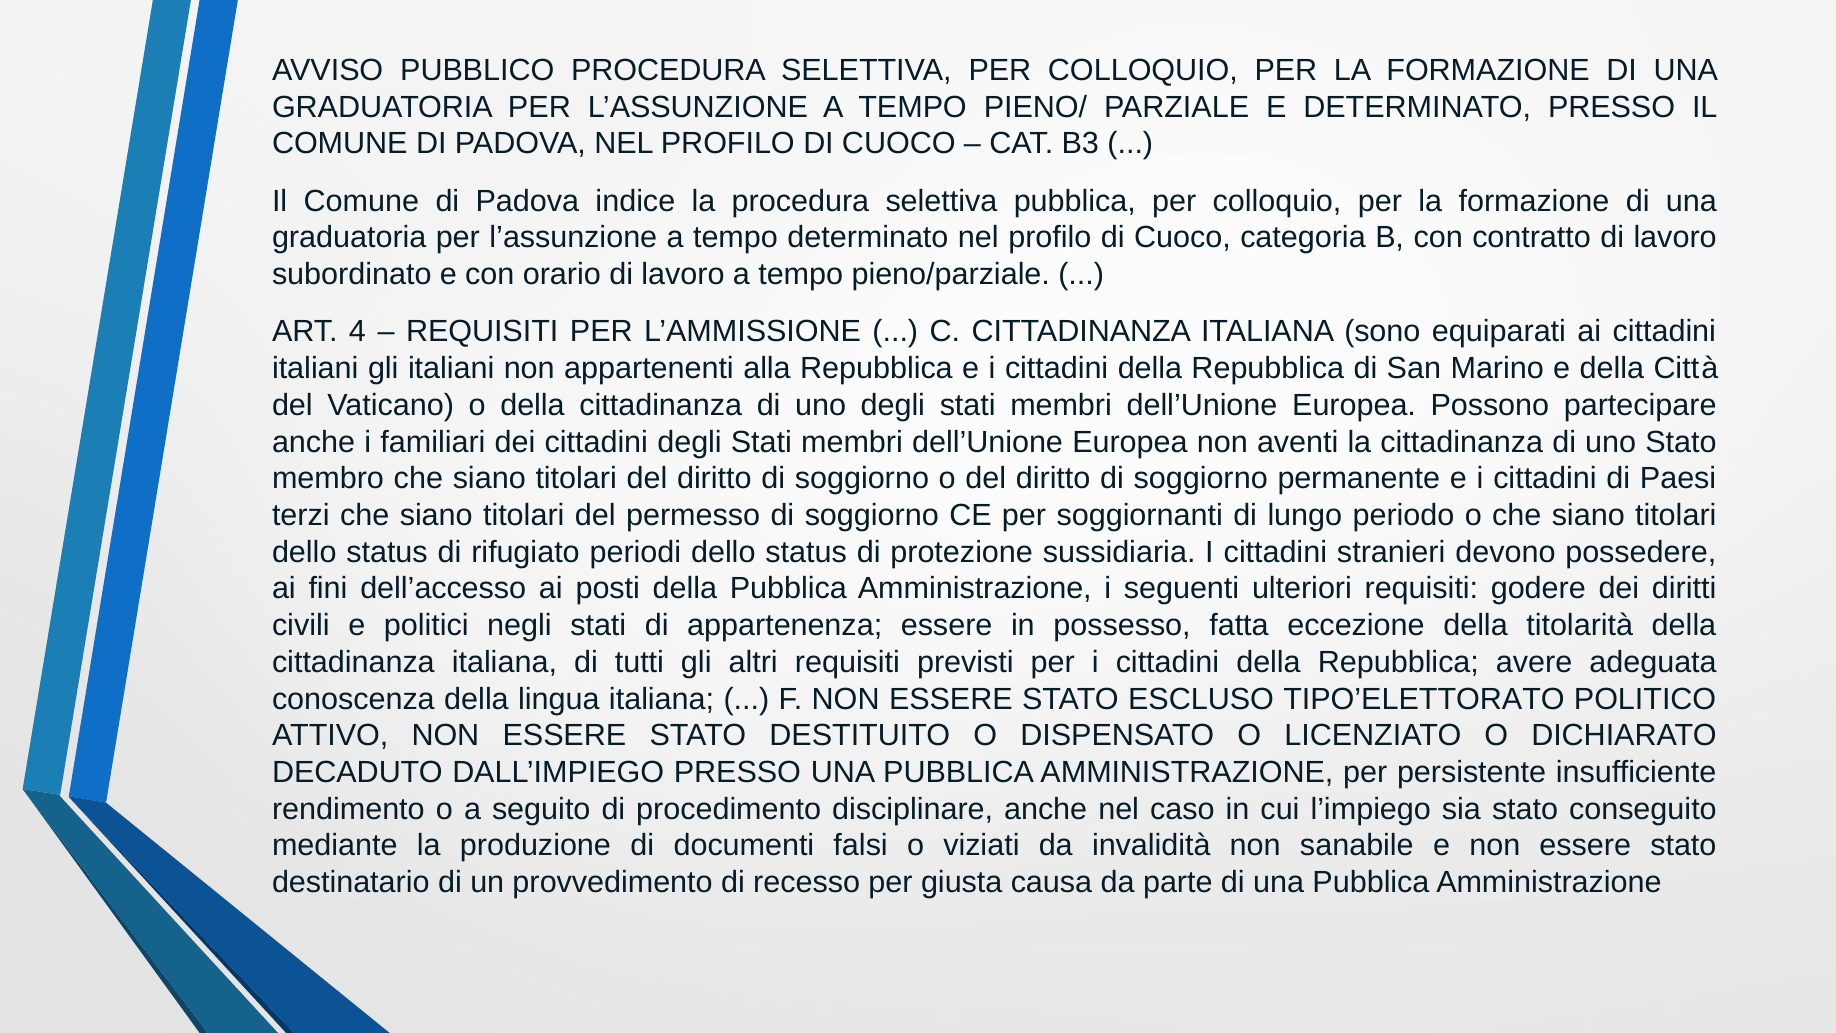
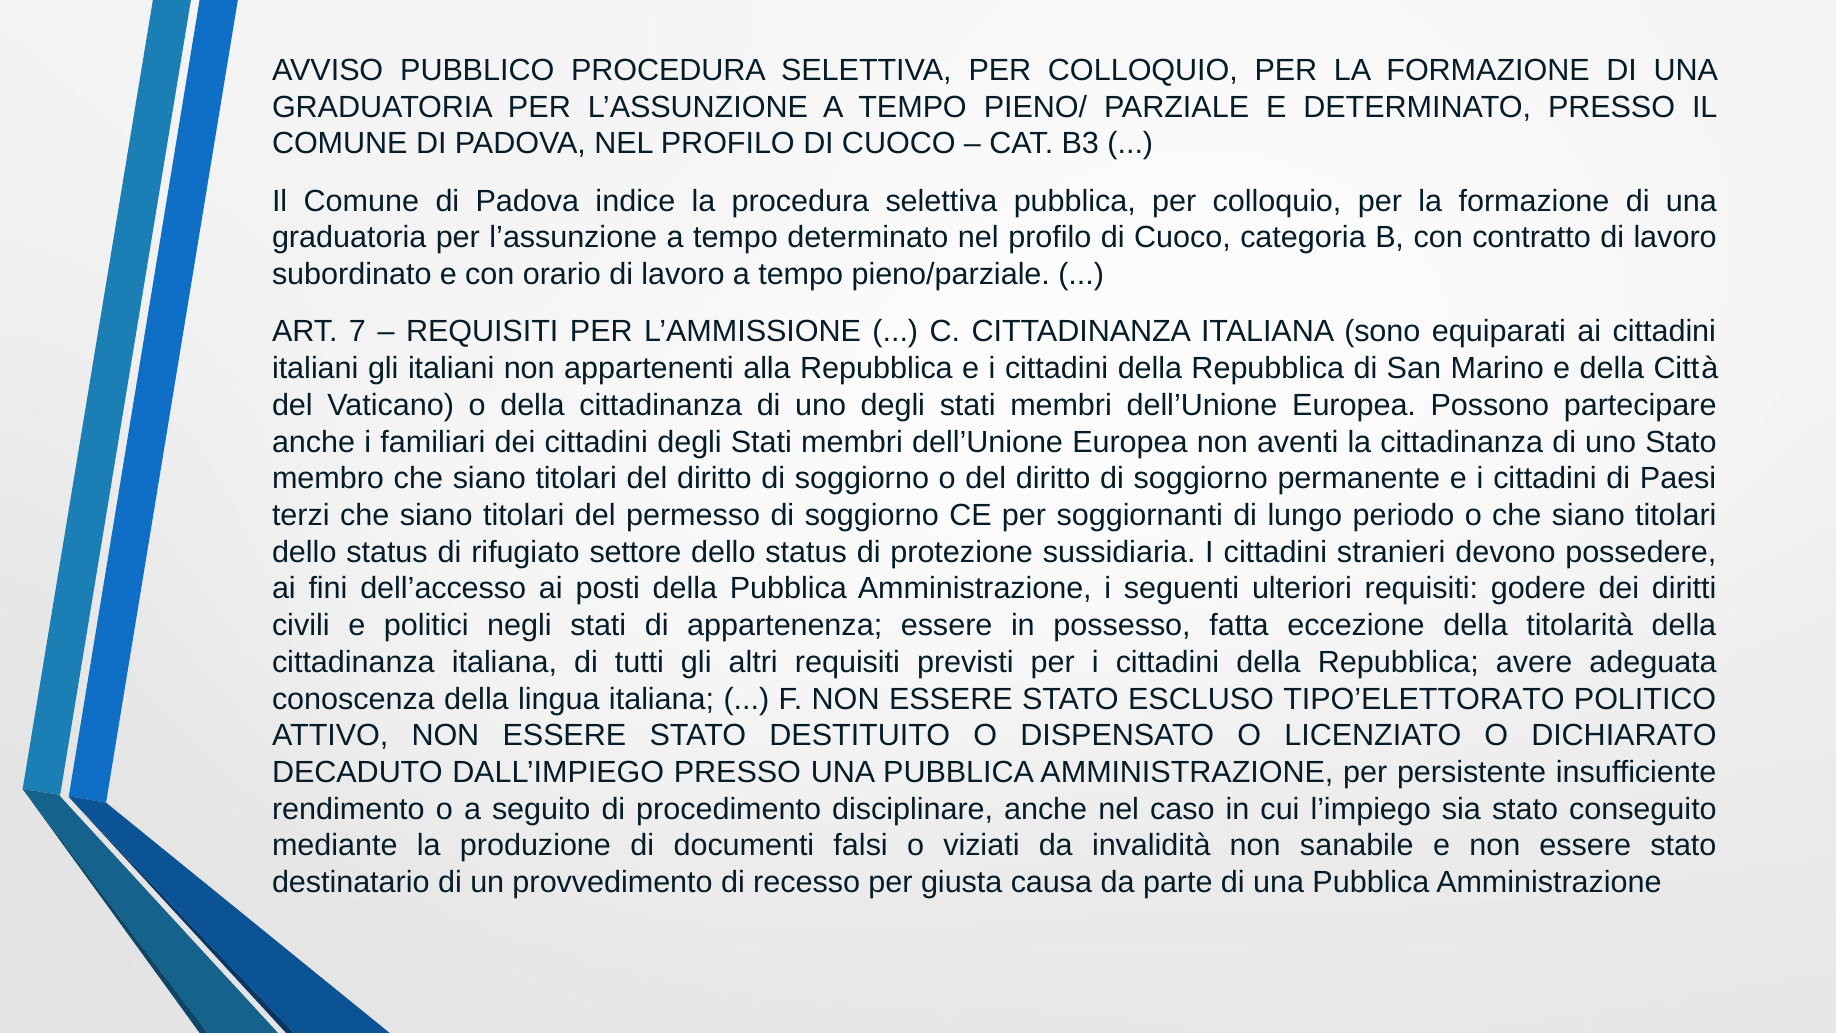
4: 4 -> 7
periodi: periodi -> settore
